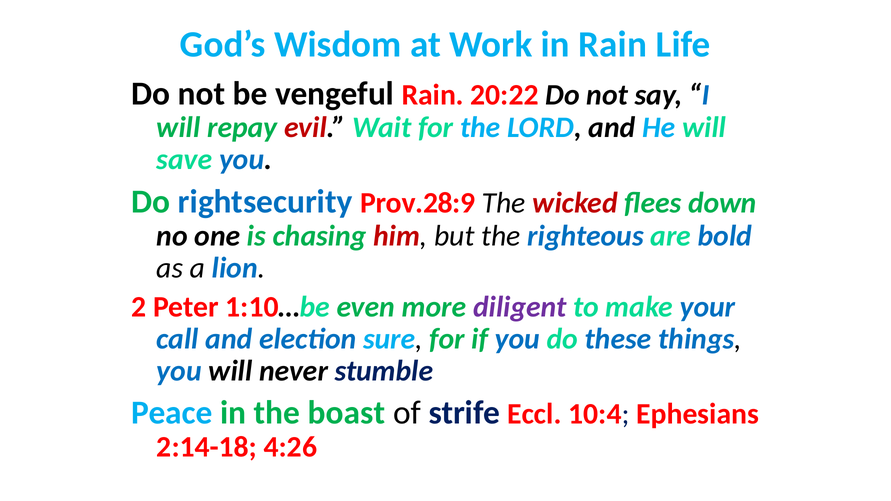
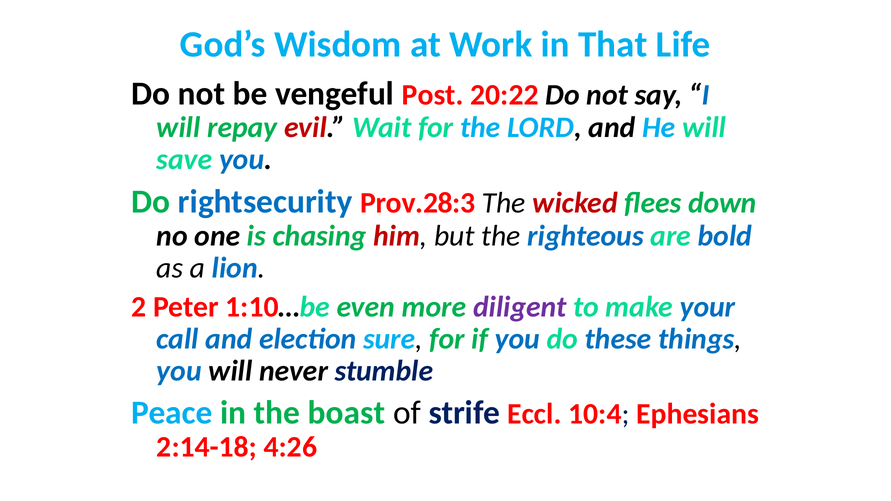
in Rain: Rain -> That
vengeful Rain: Rain -> Post
Prov.28:9: Prov.28:9 -> Prov.28:3
